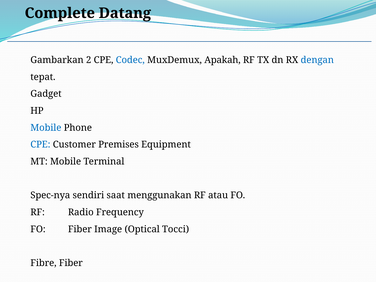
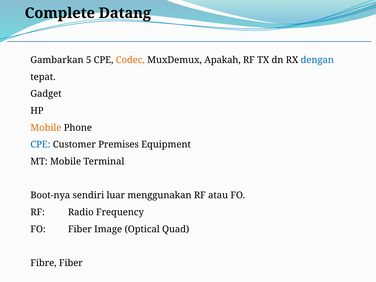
2: 2 -> 5
Codec colour: blue -> orange
Mobile at (46, 128) colour: blue -> orange
Spec-nya: Spec-nya -> Boot-nya
saat: saat -> luar
Tocci: Tocci -> Quad
